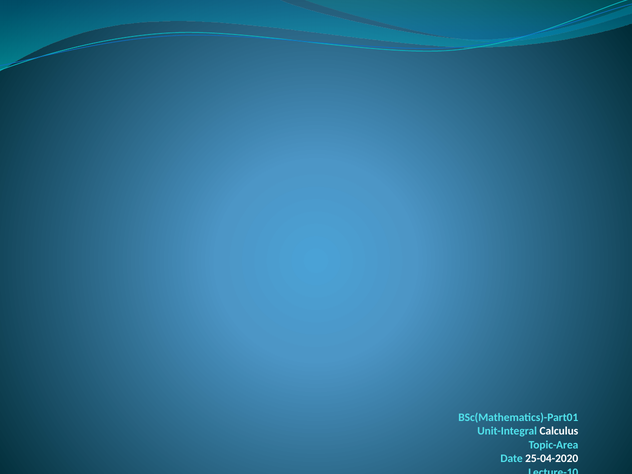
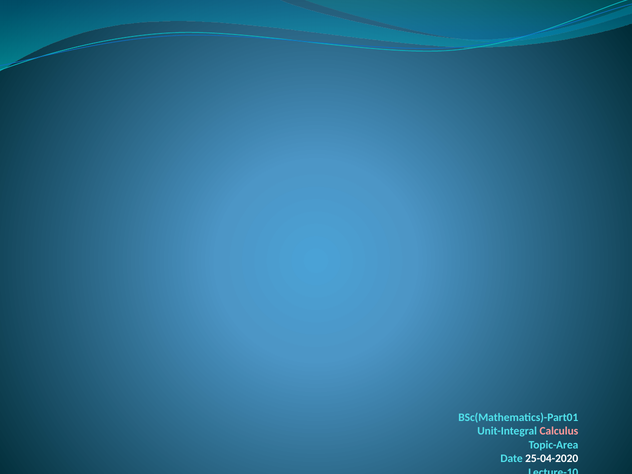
Calculus colour: white -> pink
